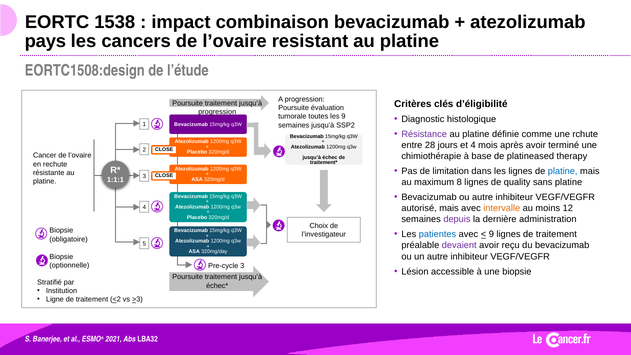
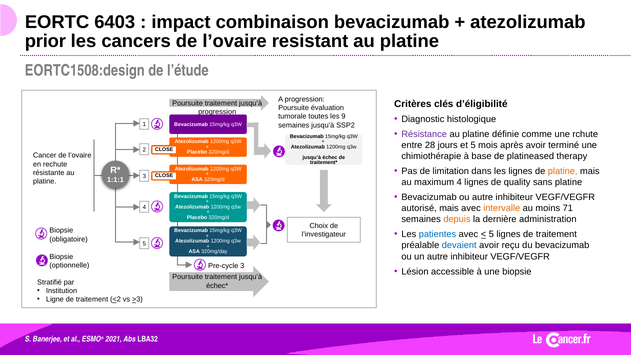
1538: 1538 -> 6403
pays: pays -> prior
et 4: 4 -> 5
platine at (563, 171) colour: blue -> orange
maximum 8: 8 -> 4
12: 12 -> 71
depuis colour: purple -> orange
9 at (491, 234): 9 -> 5
devaient colour: purple -> blue
